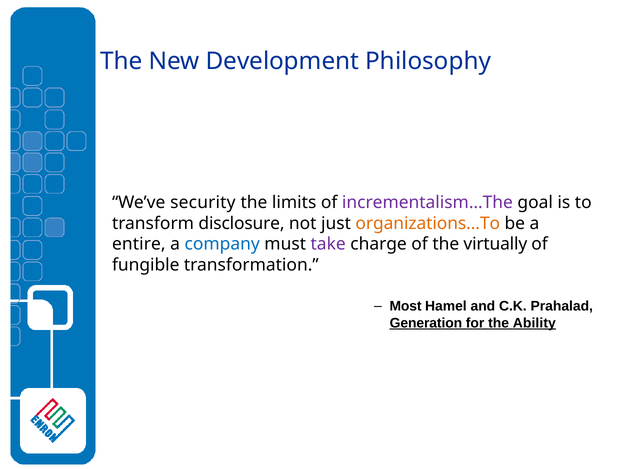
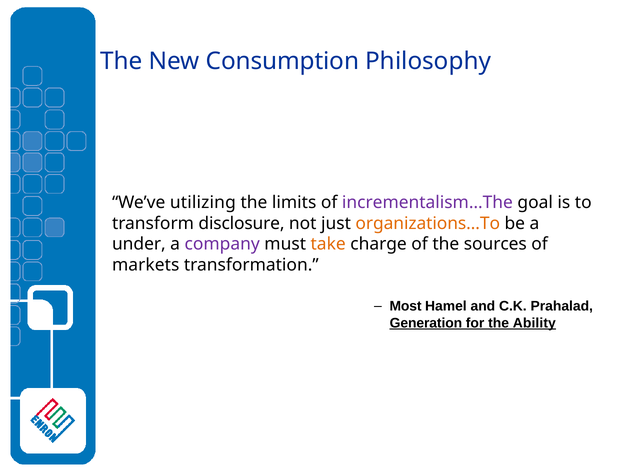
Development: Development -> Consumption
security: security -> utilizing
entire: entire -> under
company colour: blue -> purple
take colour: purple -> orange
virtually: virtually -> sources
fungible: fungible -> markets
